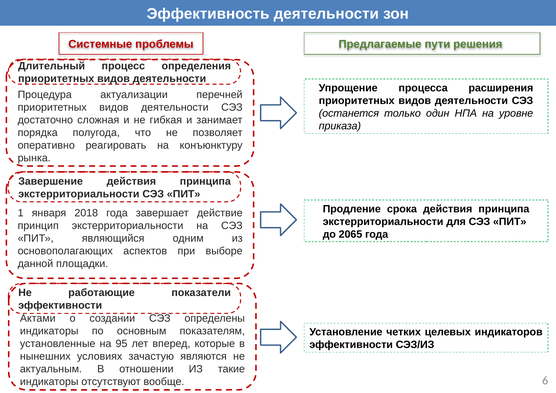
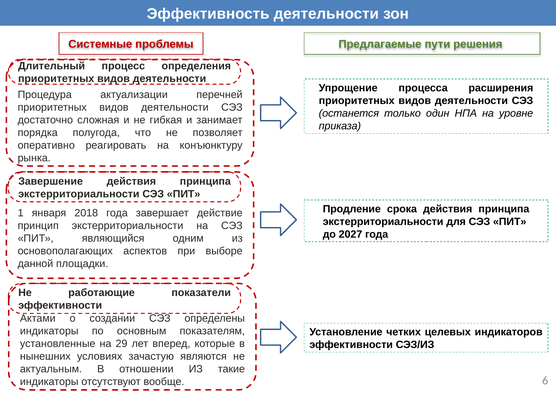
2065: 2065 -> 2027
95: 95 -> 29
